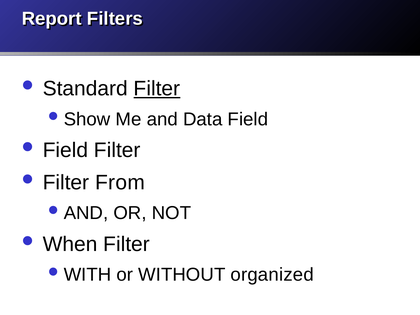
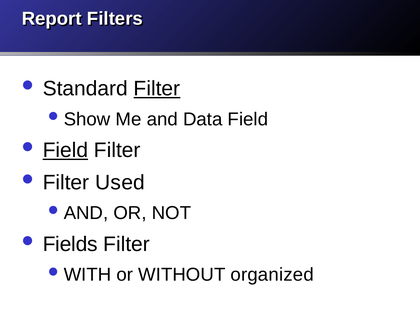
Field at (65, 150) underline: none -> present
From: From -> Used
When: When -> Fields
